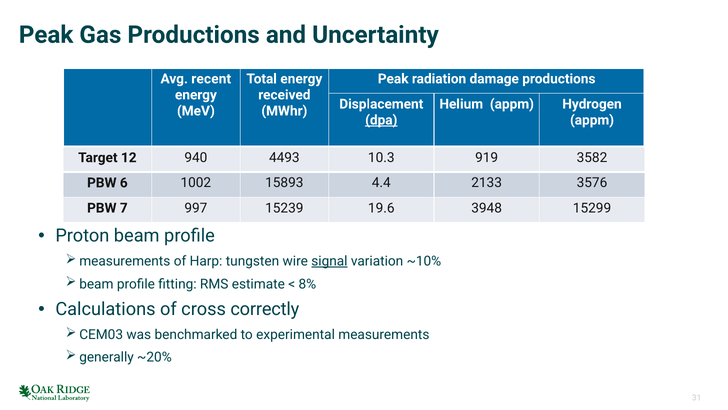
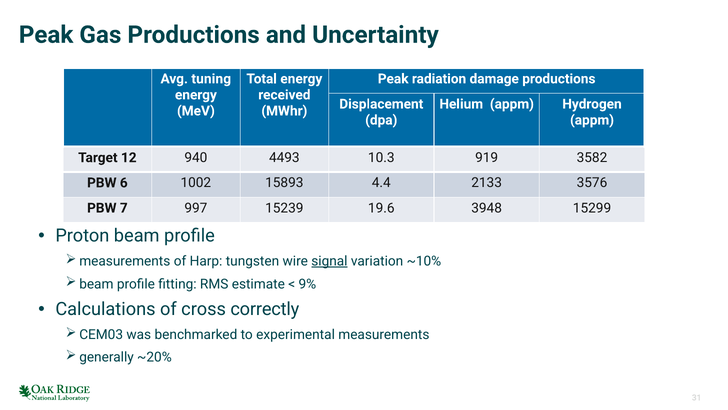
recent: recent -> tuning
dpa underline: present -> none
8%: 8% -> 9%
